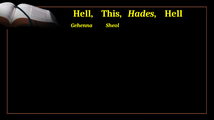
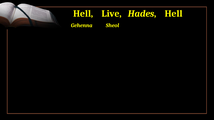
This: This -> Live
